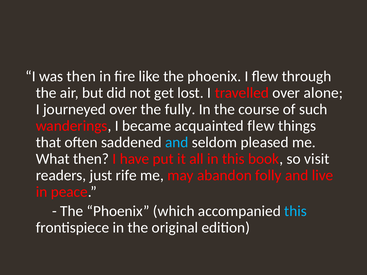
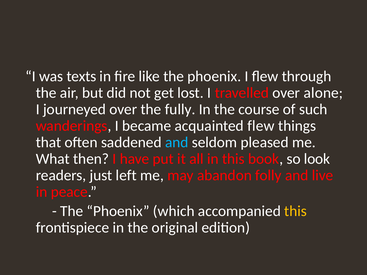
was then: then -> texts
visit: visit -> look
rife: rife -> left
this at (296, 211) colour: light blue -> yellow
